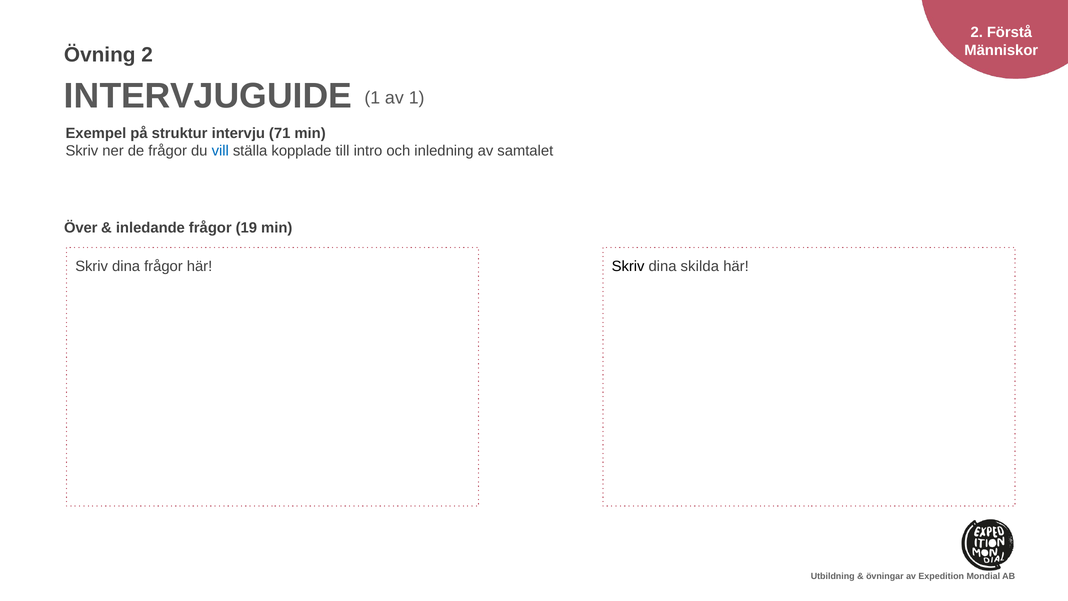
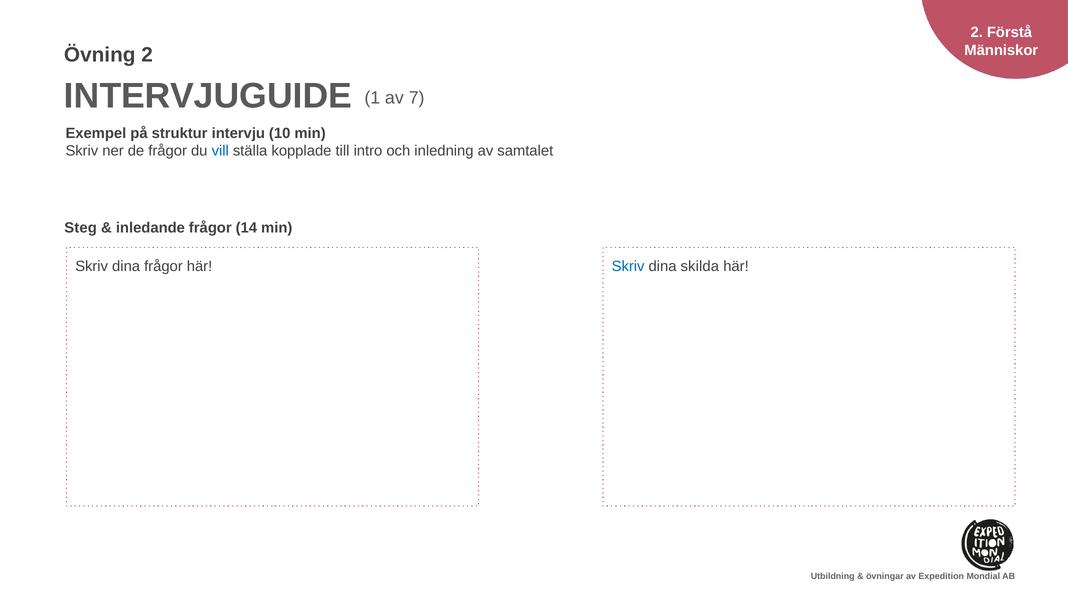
av 1: 1 -> 7
71: 71 -> 10
Över: Över -> Steg
19: 19 -> 14
Skriv at (628, 266) colour: black -> blue
